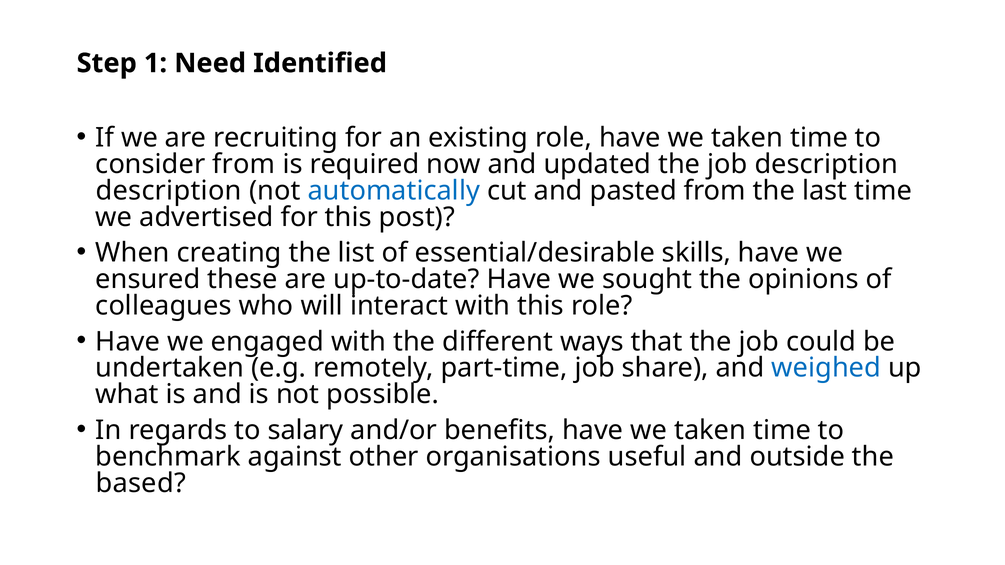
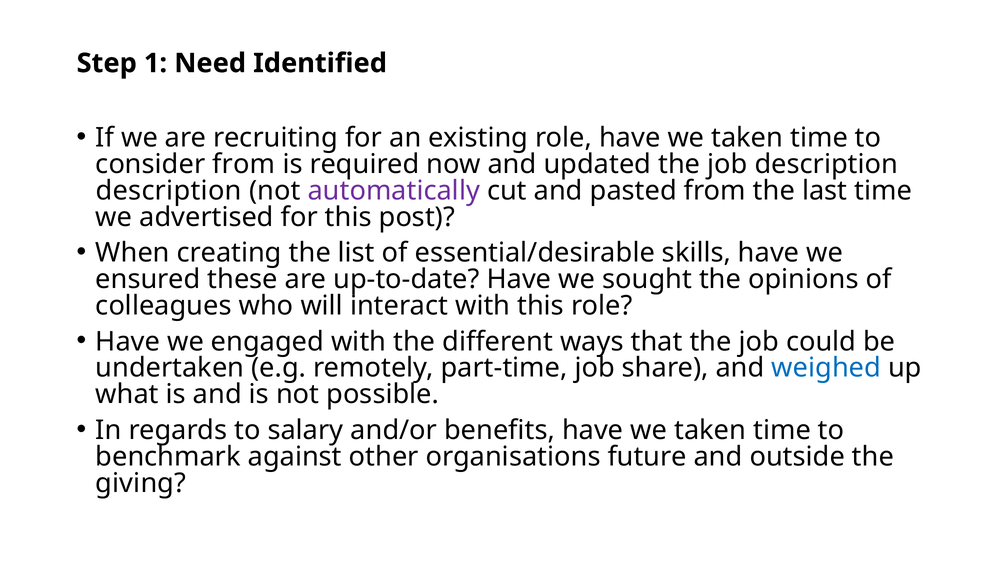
automatically colour: blue -> purple
useful: useful -> future
based: based -> giving
